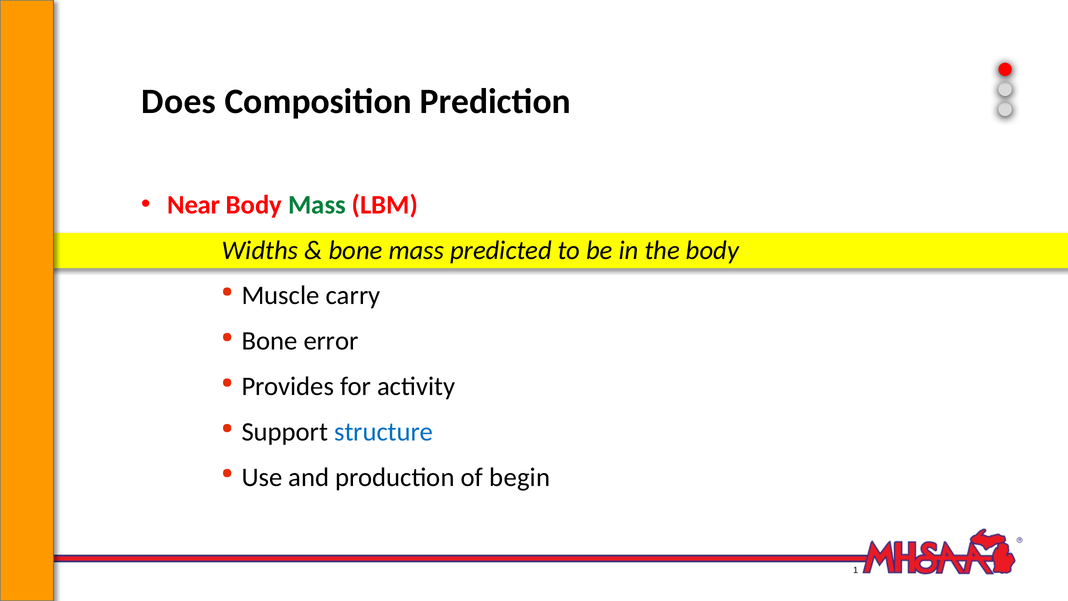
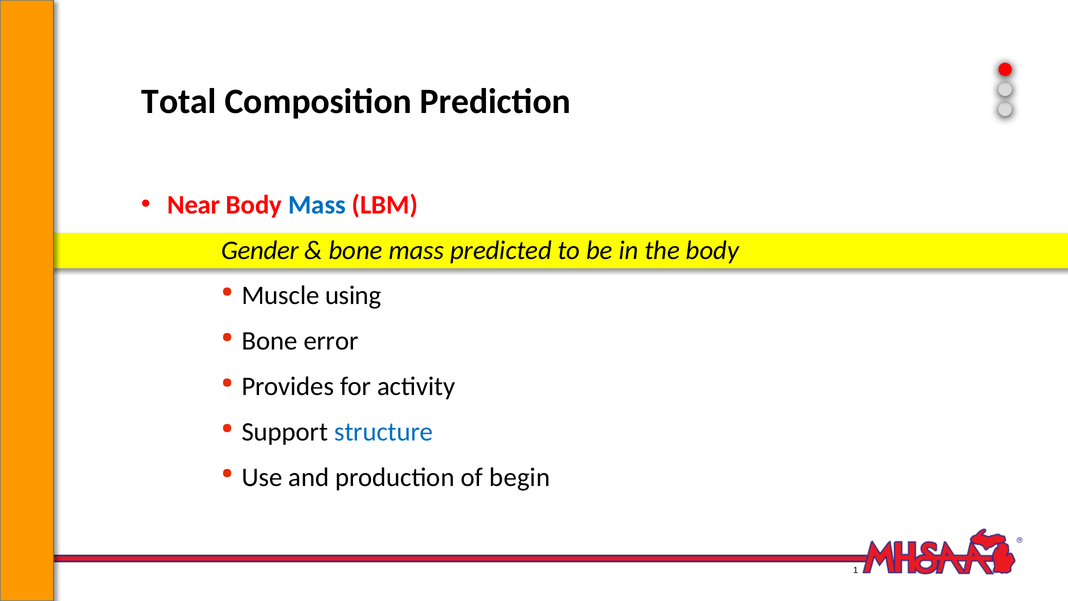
Does: Does -> Total
Mass at (317, 205) colour: green -> blue
Widths: Widths -> Gender
carry: carry -> using
